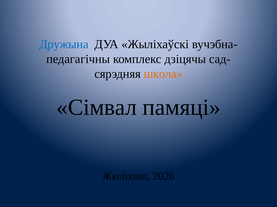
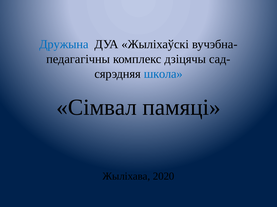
школа colour: orange -> blue
